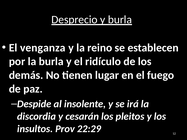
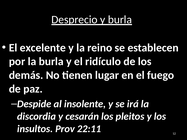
venganza: venganza -> excelente
22:29: 22:29 -> 22:11
